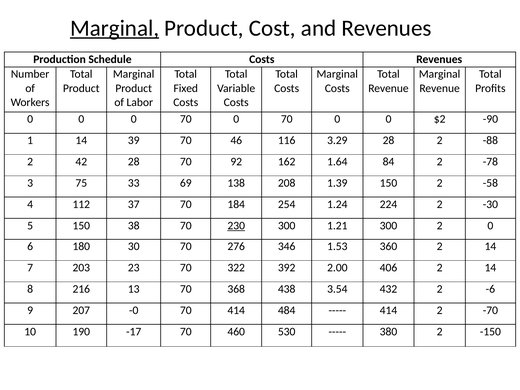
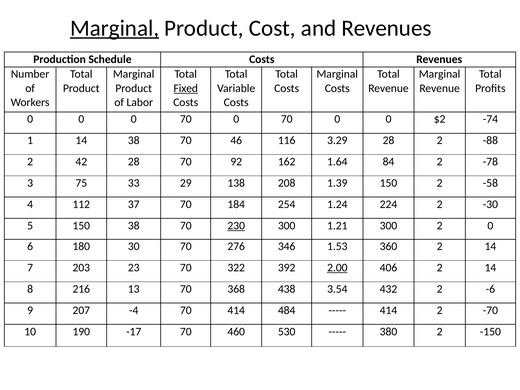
Fixed underline: none -> present
-90: -90 -> -74
14 39: 39 -> 38
69: 69 -> 29
2.00 underline: none -> present
-0: -0 -> -4
